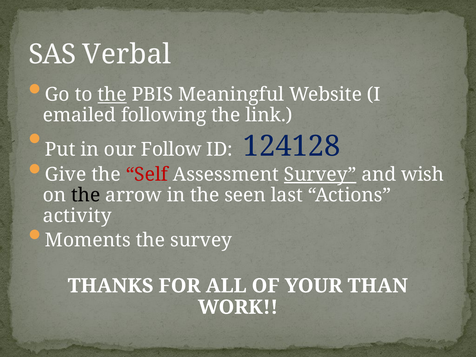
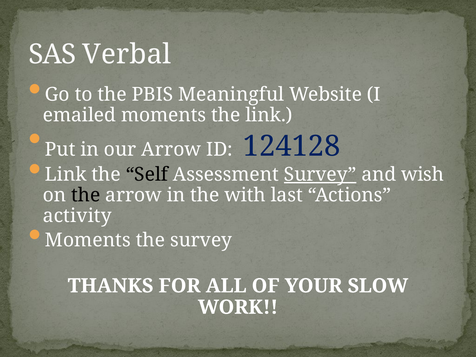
the at (112, 95) underline: present -> none
emailed following: following -> moments
our Follow: Follow -> Arrow
Give at (66, 174): Give -> Link
Self colour: red -> black
seen: seen -> with
THAN: THAN -> SLOW
